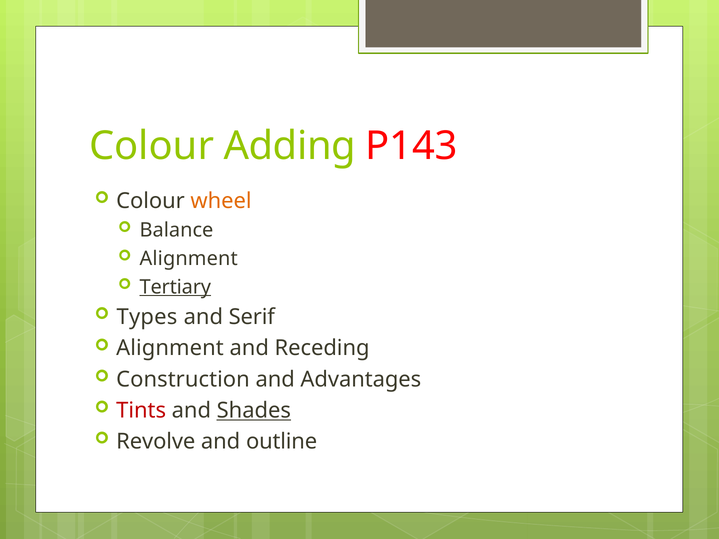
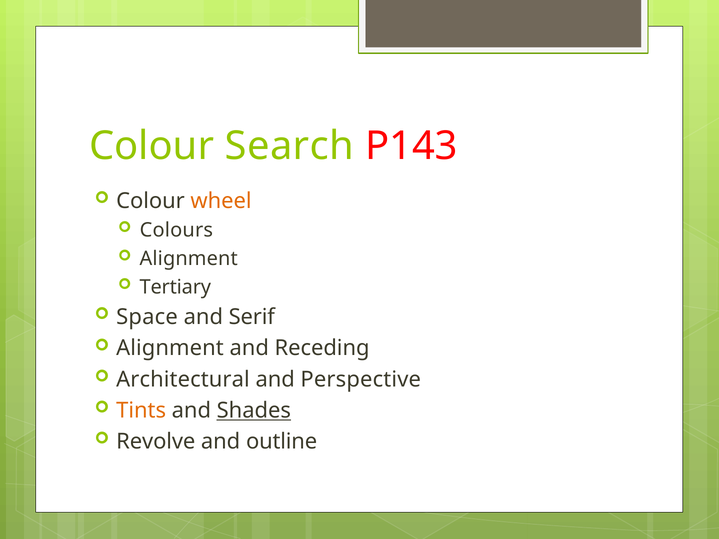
Adding: Adding -> Search
Balance: Balance -> Colours
Tertiary underline: present -> none
Types: Types -> Space
Construction: Construction -> Architectural
Advantages: Advantages -> Perspective
Tints colour: red -> orange
